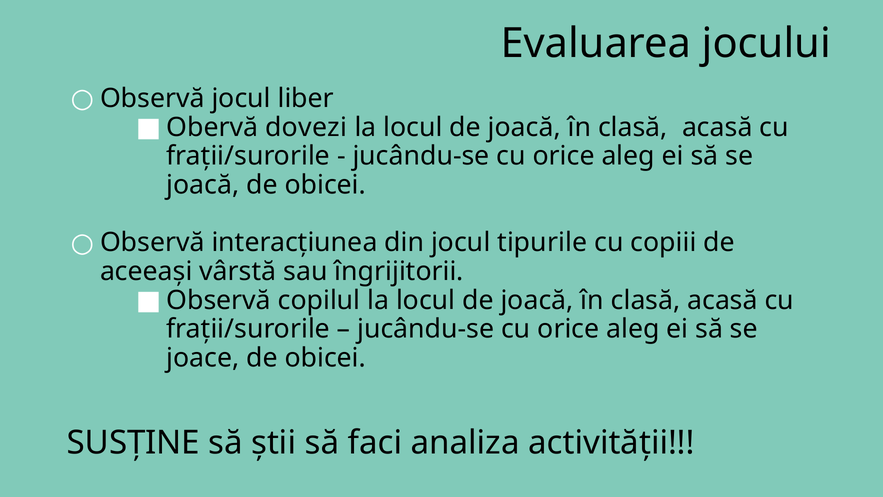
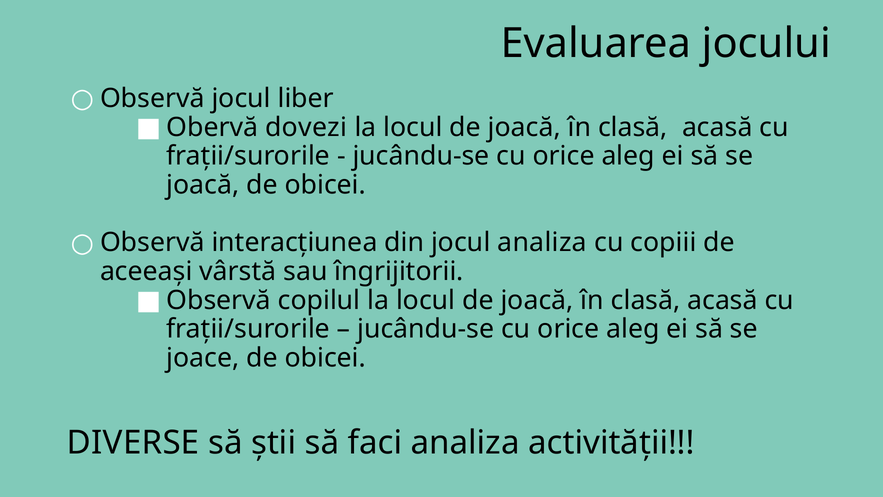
jocul tipurile: tipurile -> analiza
SUSȚINE: SUSȚINE -> DIVERSE
